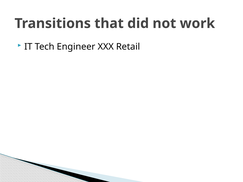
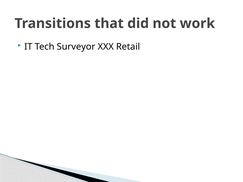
Engineer: Engineer -> Surveyor
